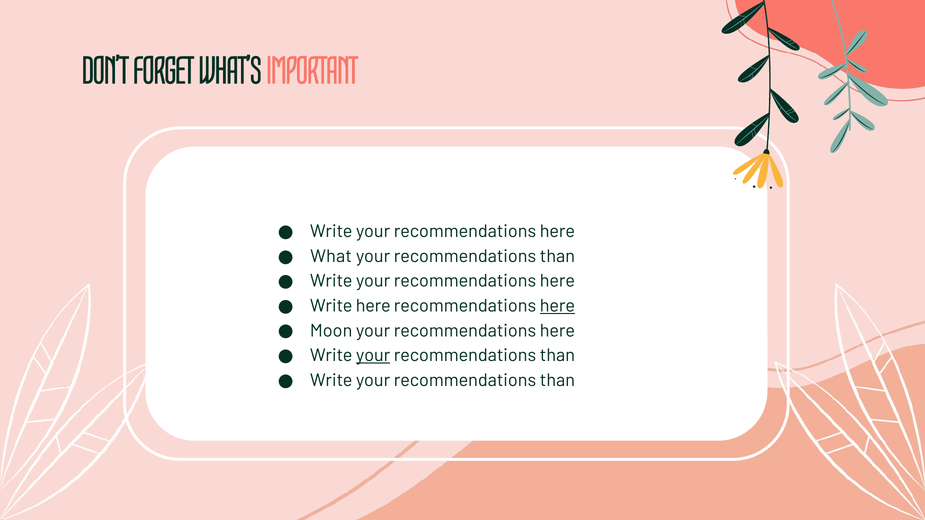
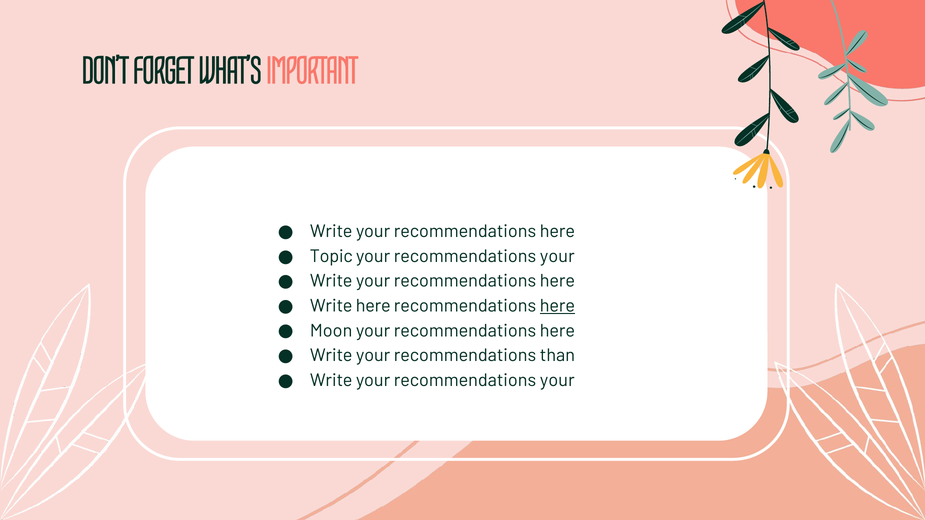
What: What -> Topic
than at (557, 256): than -> your
your at (373, 356) underline: present -> none
than at (557, 380): than -> your
